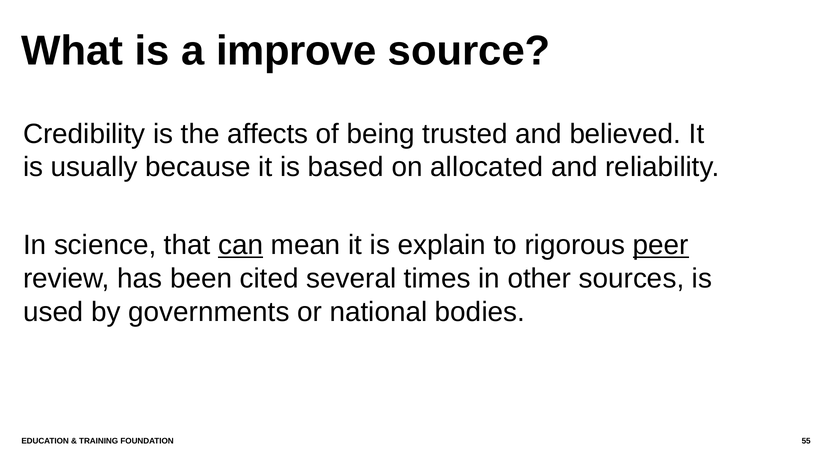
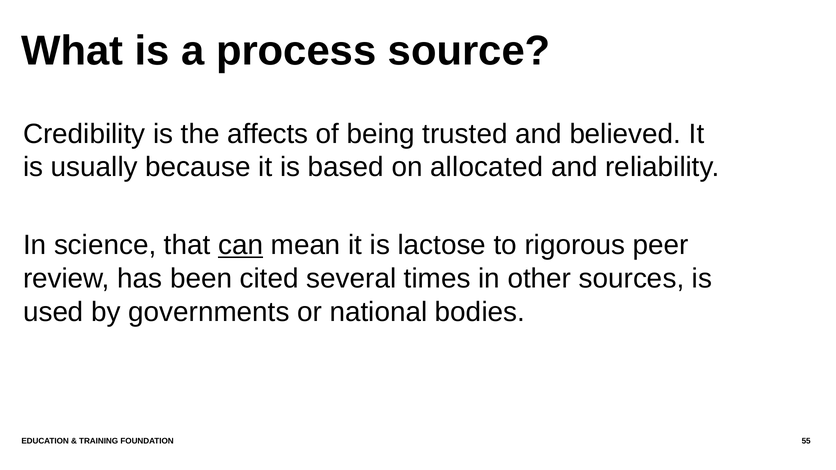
improve: improve -> process
explain: explain -> lactose
peer underline: present -> none
